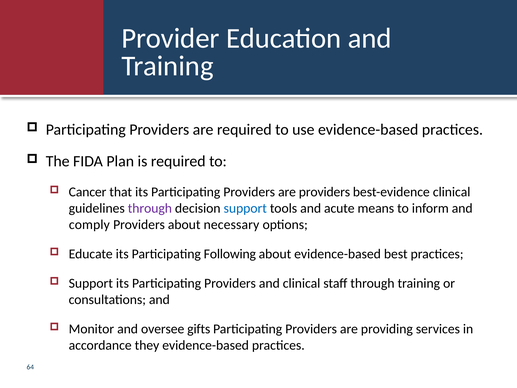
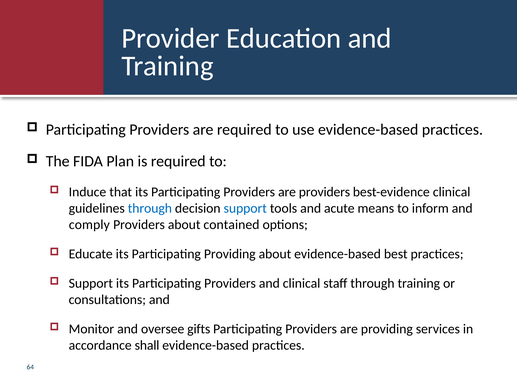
Cancer: Cancer -> Induce
through at (150, 208) colour: purple -> blue
necessary: necessary -> contained
Participating Following: Following -> Providing
they: they -> shall
